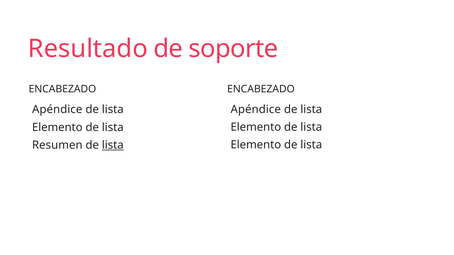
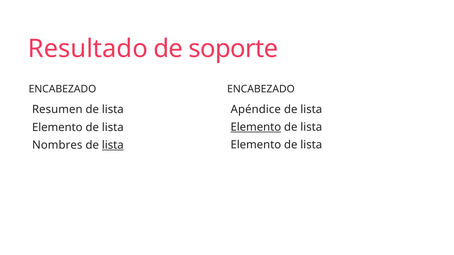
Apéndice at (57, 110): Apéndice -> Resumen
Elemento at (256, 127) underline: none -> present
Resumen: Resumen -> Nombres
